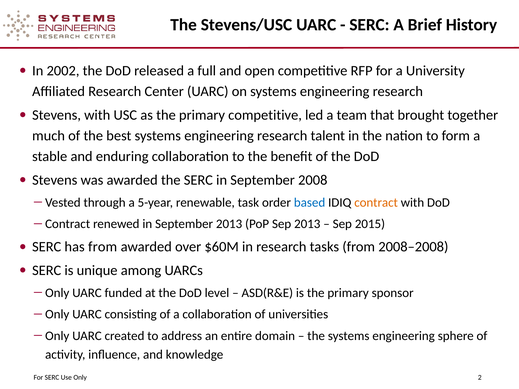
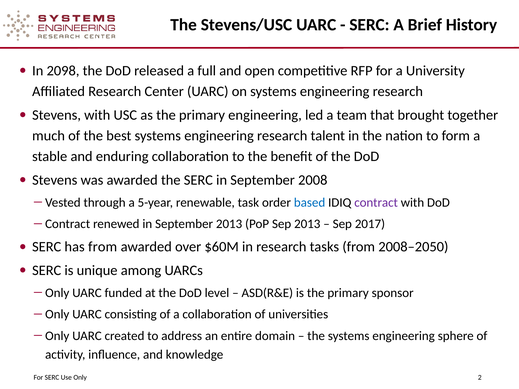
2002: 2002 -> 2098
primary competitive: competitive -> engineering
contract colour: orange -> purple
2015: 2015 -> 2017
2008–2008: 2008–2008 -> 2008–2050
